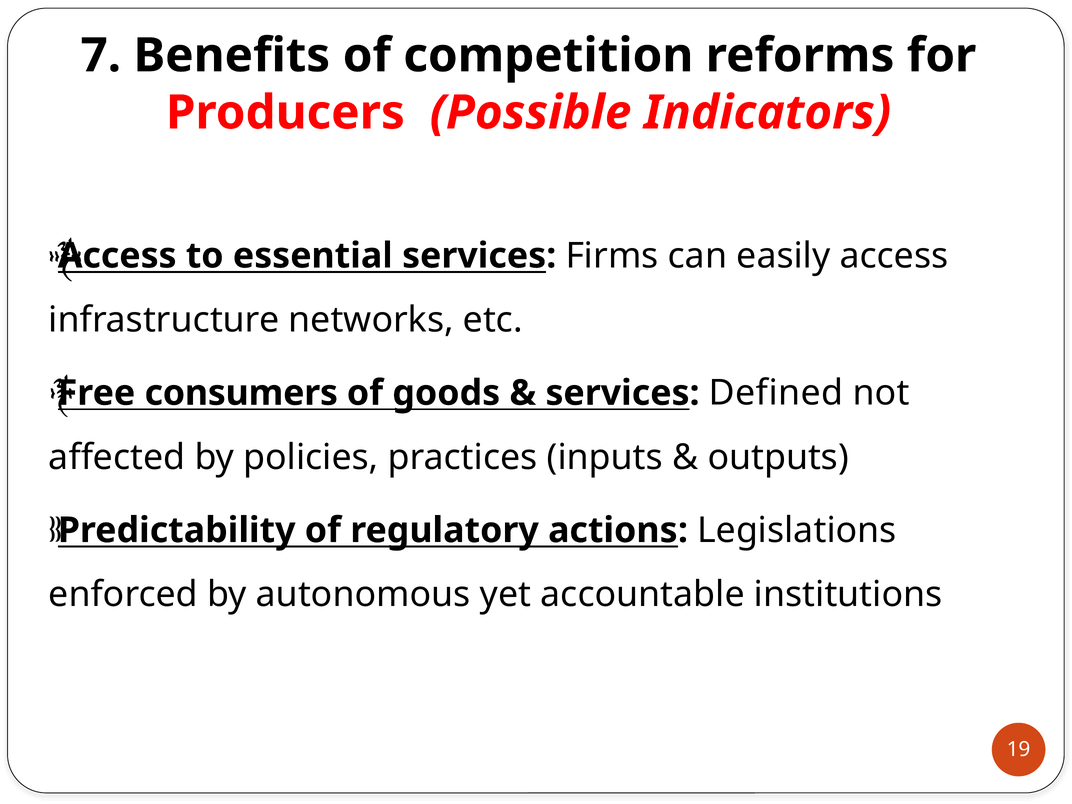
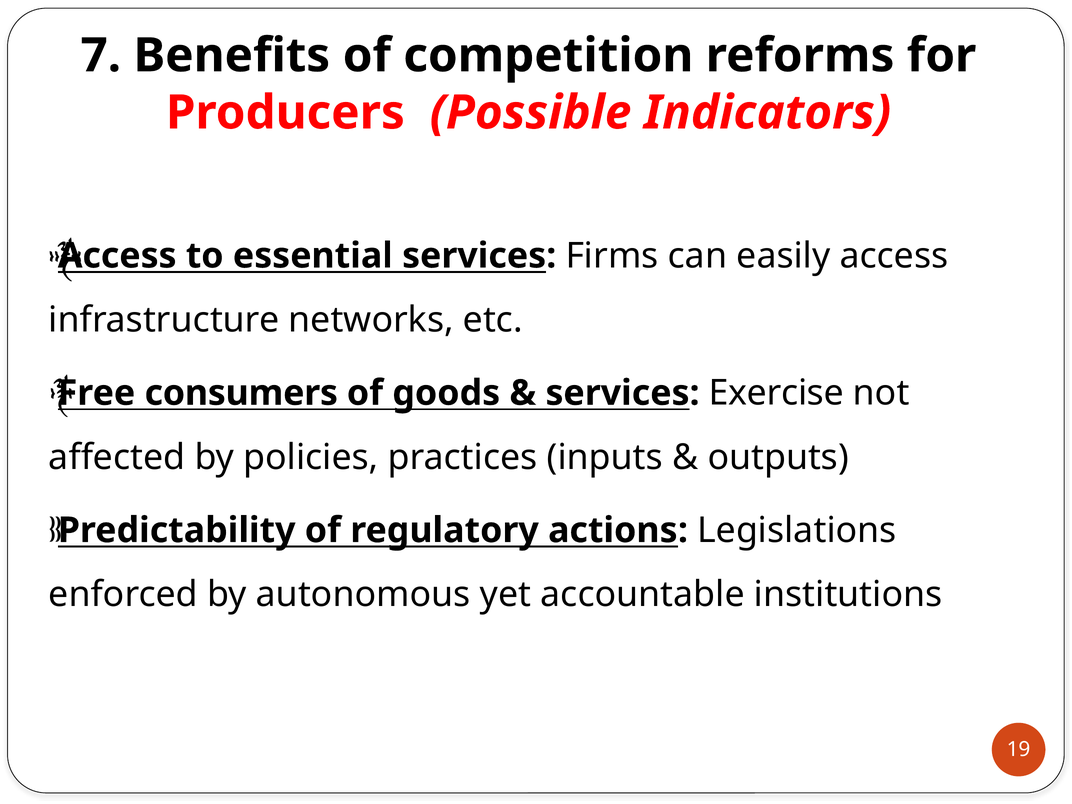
Defined: Defined -> Exercise
